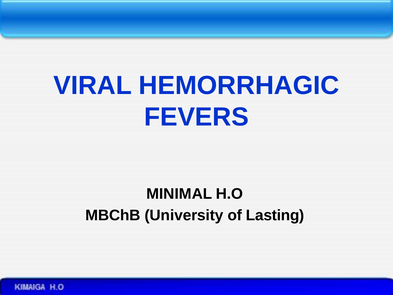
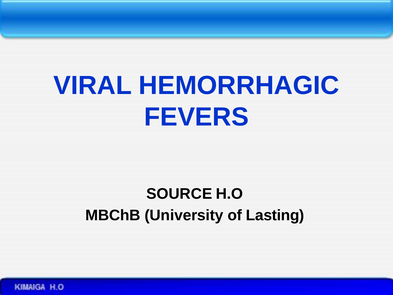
MINIMAL: MINIMAL -> SOURCE
